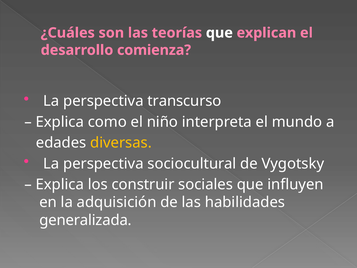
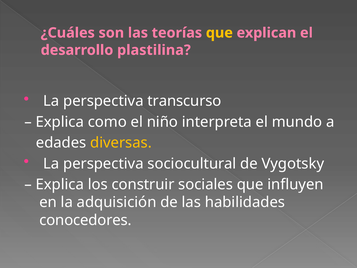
que at (219, 33) colour: white -> yellow
comienza: comienza -> plastilina
generalizada: generalizada -> conocedores
